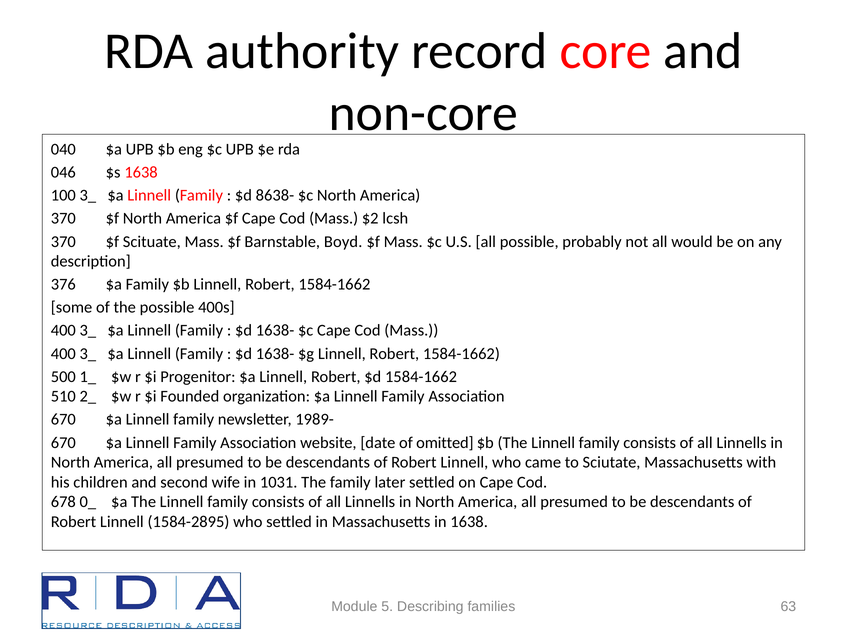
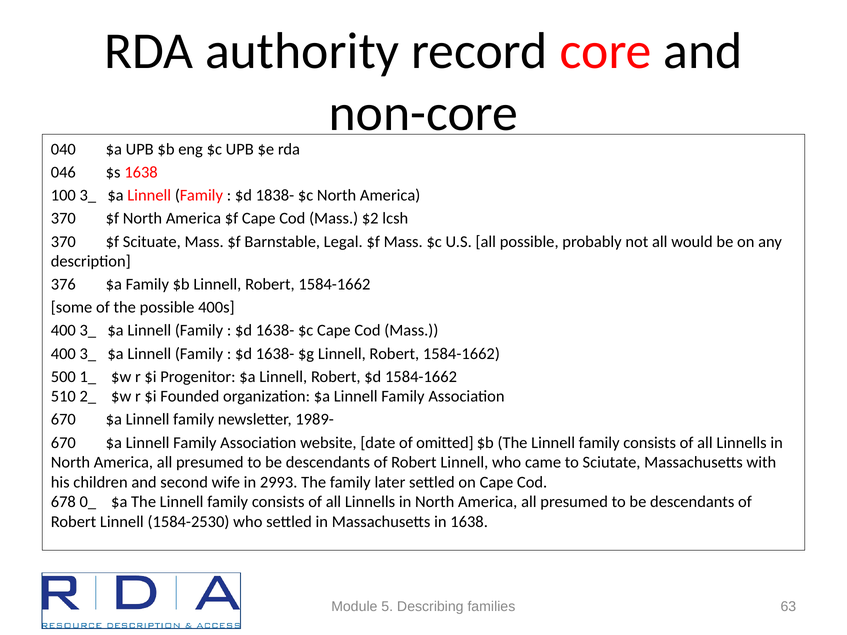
8638-: 8638- -> 1838-
Boyd: Boyd -> Legal
1031: 1031 -> 2993
1584-2895: 1584-2895 -> 1584-2530
